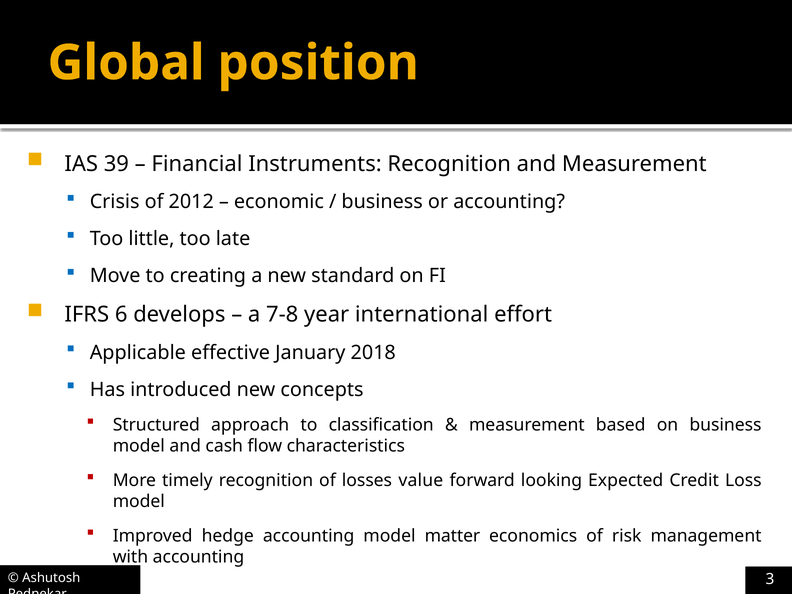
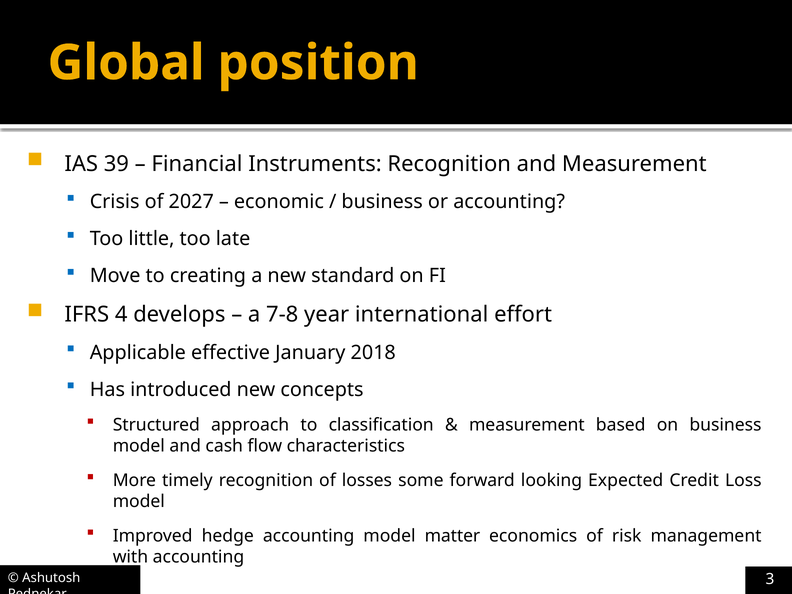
2012: 2012 -> 2027
6: 6 -> 4
value: value -> some
